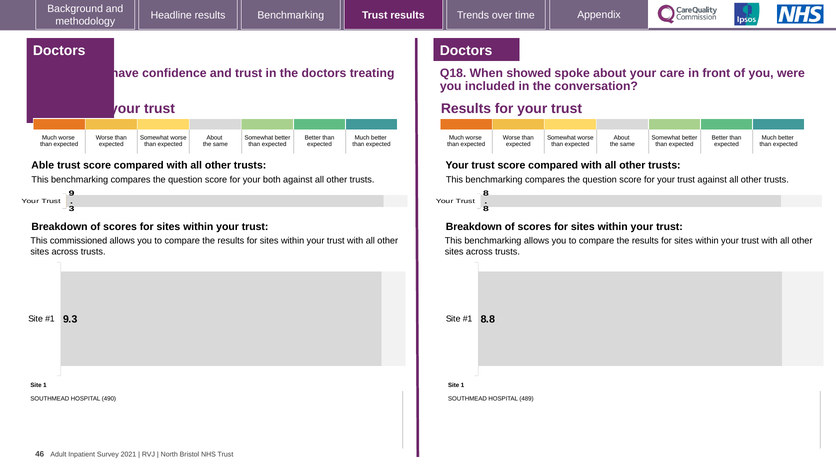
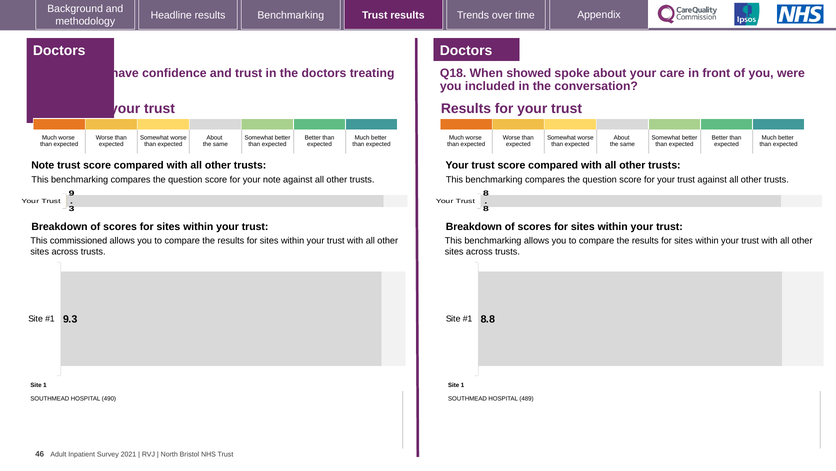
Able at (43, 165): Able -> Note
your both: both -> note
